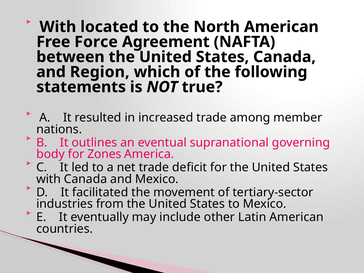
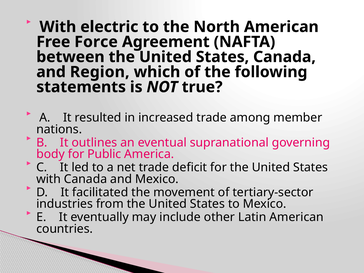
located: located -> electric
Zones: Zones -> Public
